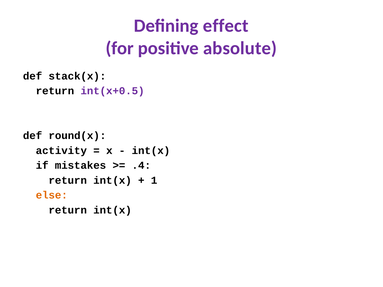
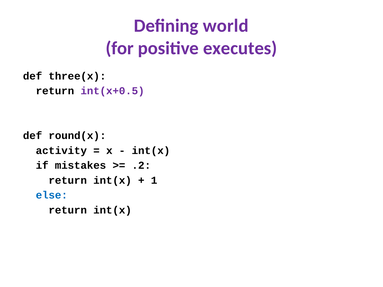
effect: effect -> world
absolute: absolute -> executes
stack(x: stack(x -> three(x
.4: .4 -> .2
else colour: orange -> blue
